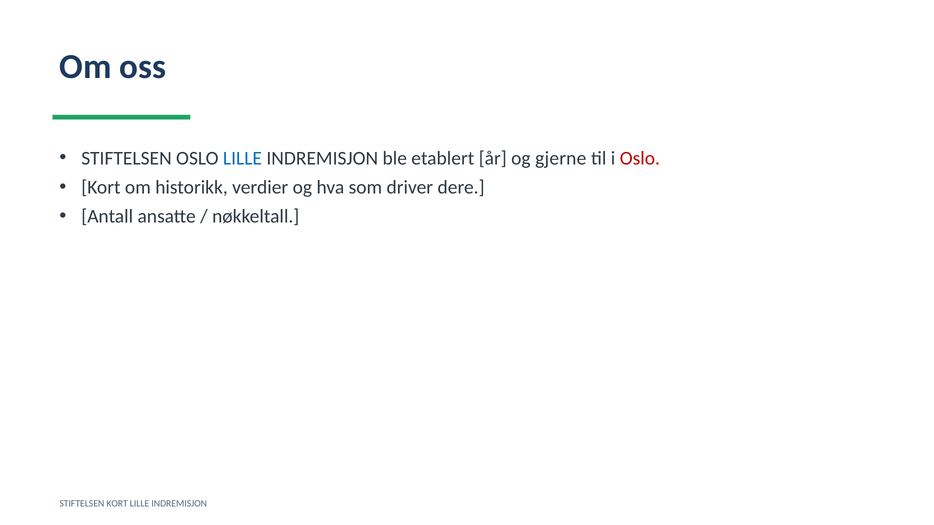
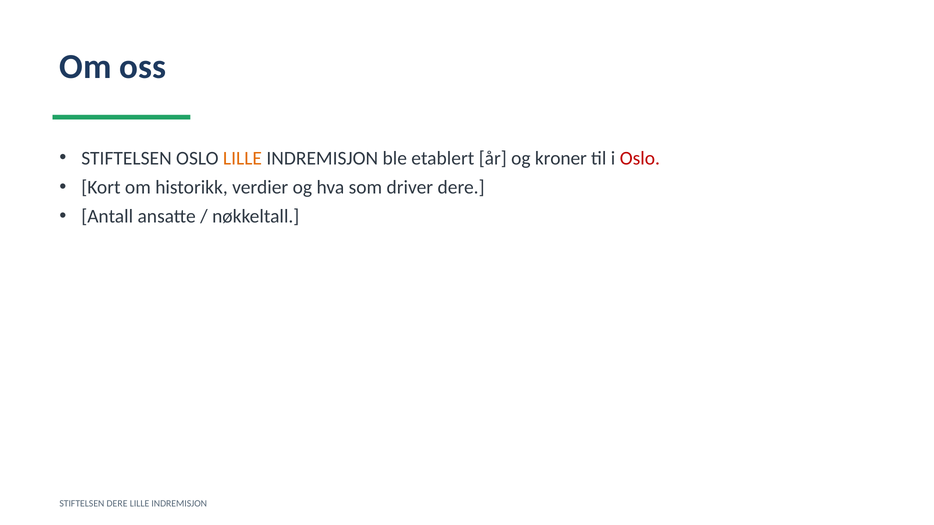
LILLE at (242, 158) colour: blue -> orange
gjerne: gjerne -> kroner
STIFTELSEN KORT: KORT -> DERE
